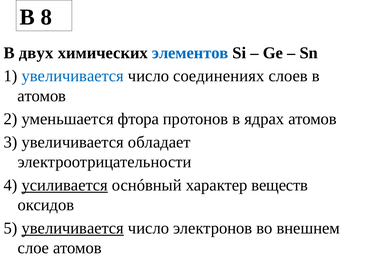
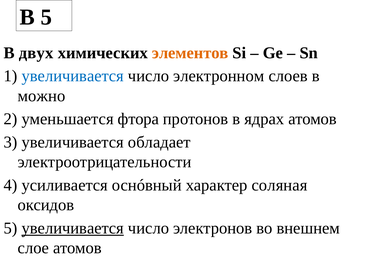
В 8: 8 -> 5
элементов colour: blue -> orange
соединениях: соединениях -> электронном
атомов at (42, 96): атомов -> можно
усиливается underline: present -> none
веществ: веществ -> соляная
